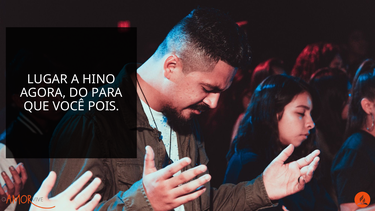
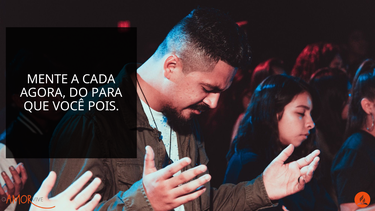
LUGAR: LUGAR -> MENTE
HINO: HINO -> CADA
